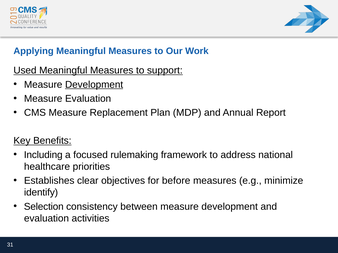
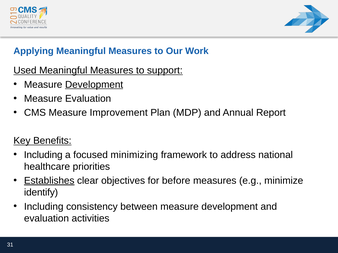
Replacement: Replacement -> Improvement
rulemaking: rulemaking -> minimizing
Establishes underline: none -> present
Selection at (44, 207): Selection -> Including
